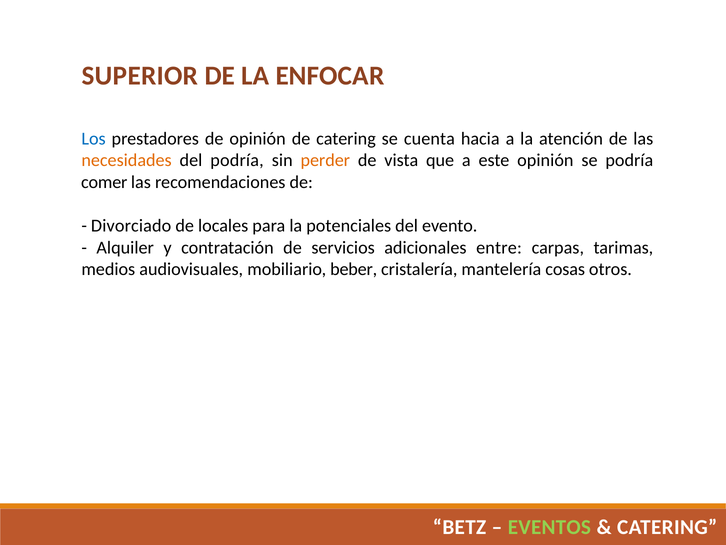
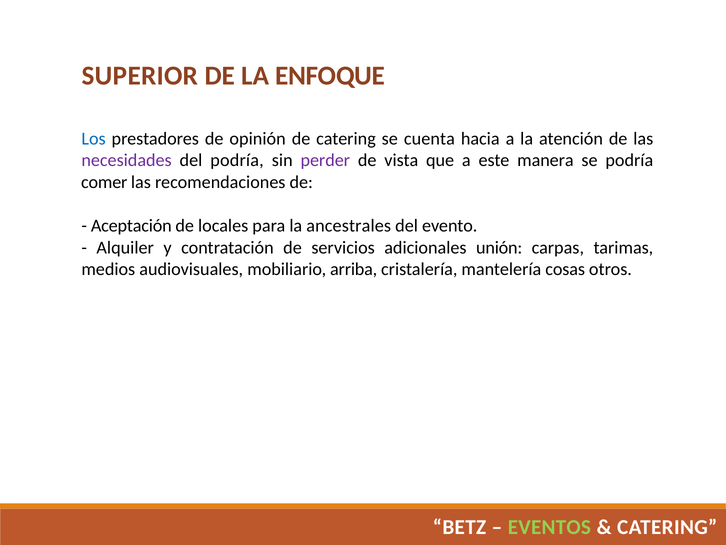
ENFOCAR: ENFOCAR -> ENFOQUE
necesidades colour: orange -> purple
perder colour: orange -> purple
este opinión: opinión -> manera
Divorciado: Divorciado -> Aceptación
potenciales: potenciales -> ancestrales
entre: entre -> unión
beber: beber -> arriba
